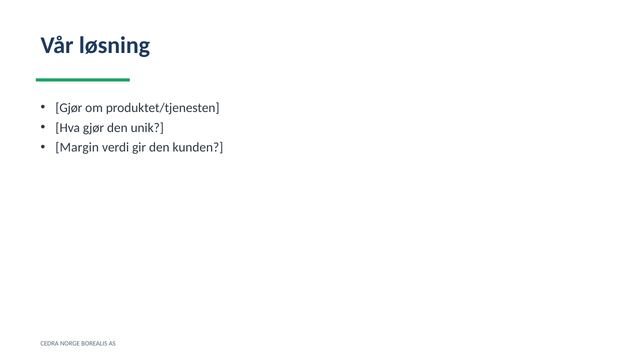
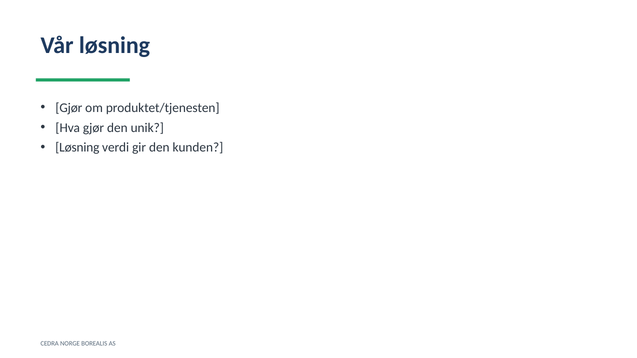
Margin at (77, 148): Margin -> Løsning
